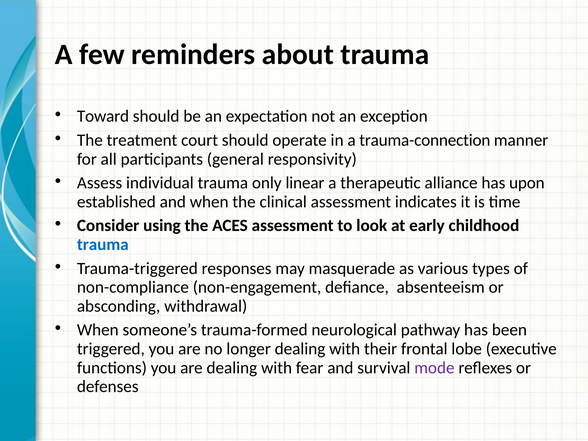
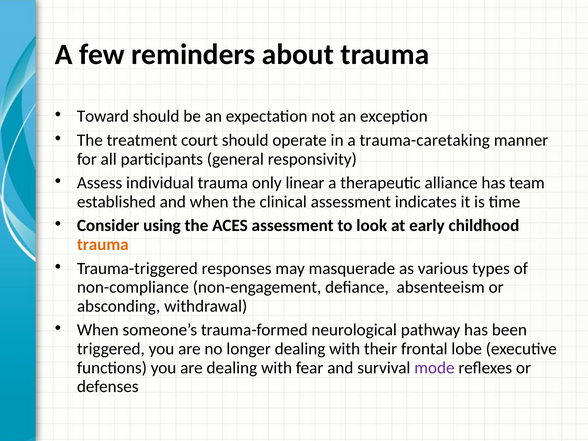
trauma-connection: trauma-connection -> trauma-caretaking
upon: upon -> team
trauma at (103, 244) colour: blue -> orange
